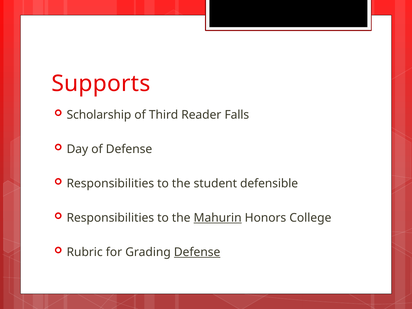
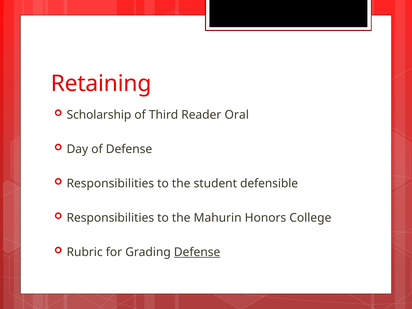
Supports: Supports -> Retaining
Falls: Falls -> Oral
Mahurin underline: present -> none
